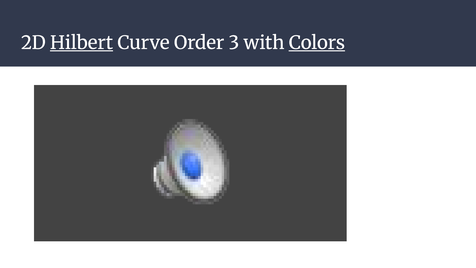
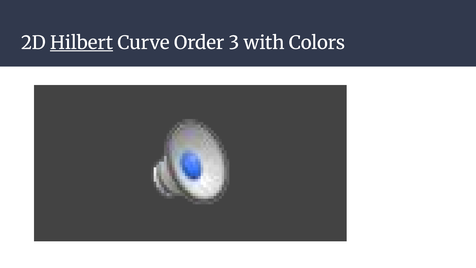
Colors underline: present -> none
